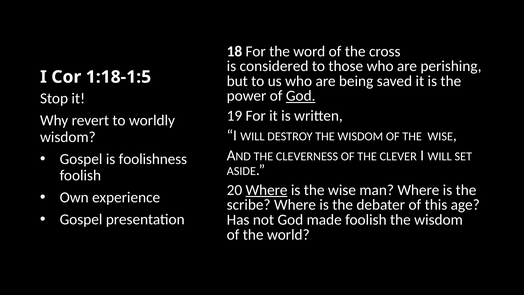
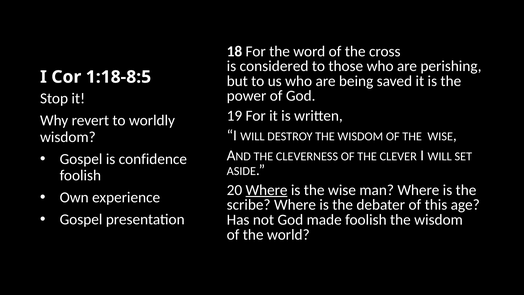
1:18-1:5: 1:18-1:5 -> 1:18-8:5
God at (301, 96) underline: present -> none
foolishness: foolishness -> confidence
